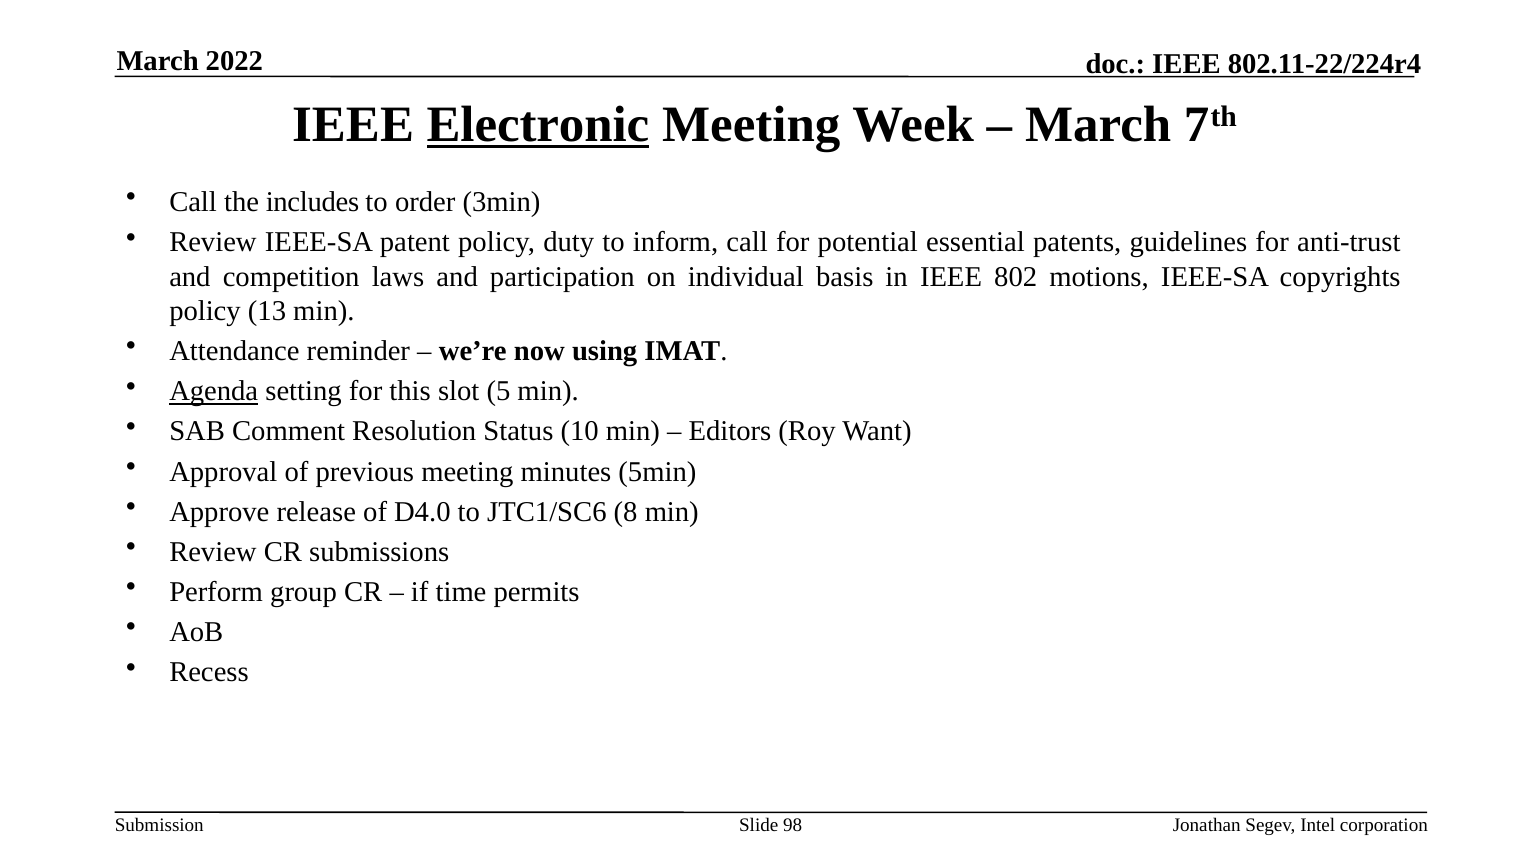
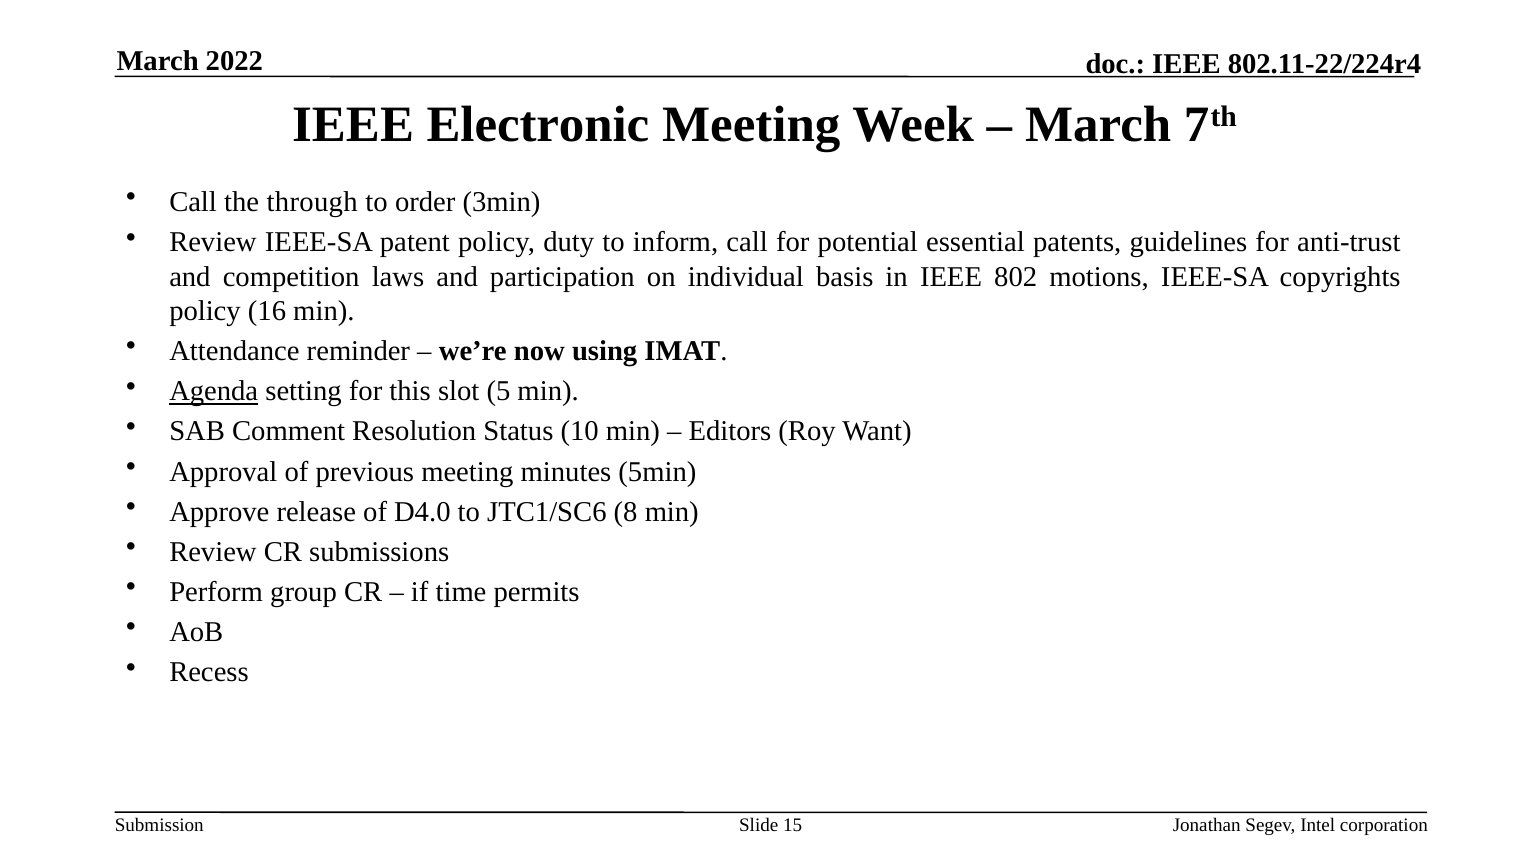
Electronic underline: present -> none
includes: includes -> through
13: 13 -> 16
98: 98 -> 15
